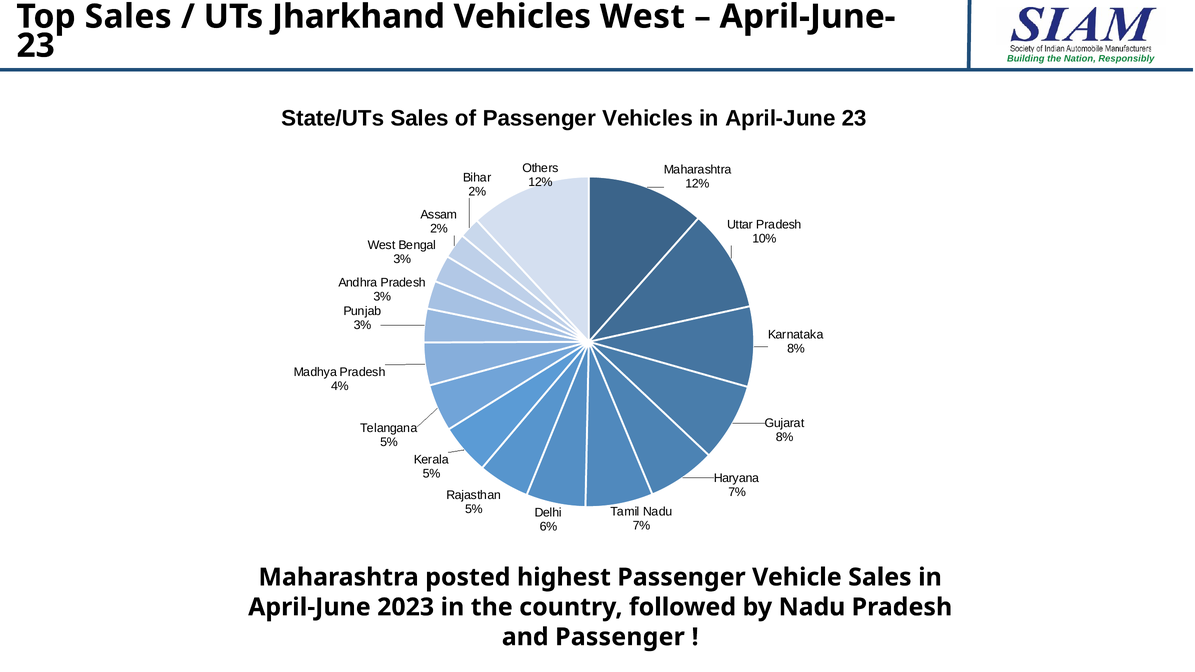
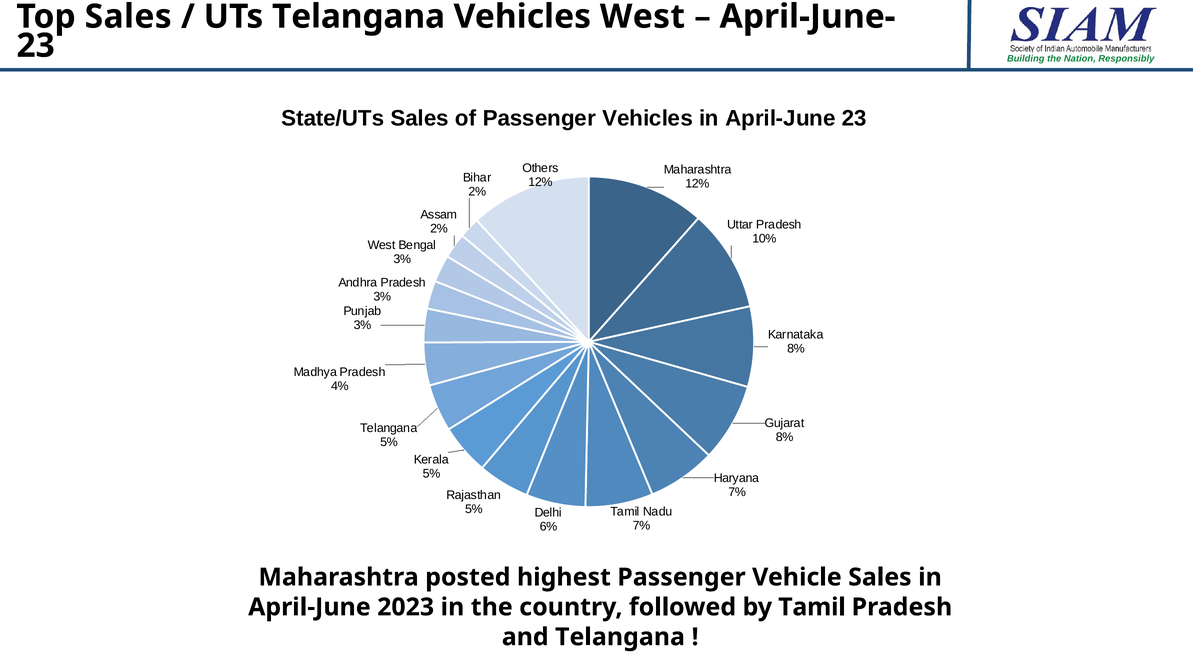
UTs Jharkhand: Jharkhand -> Telangana
by Nadu: Nadu -> Tamil
and Passenger: Passenger -> Telangana
